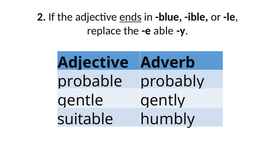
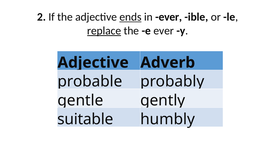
in blue: blue -> ever
replace underline: none -> present
e able: able -> ever
